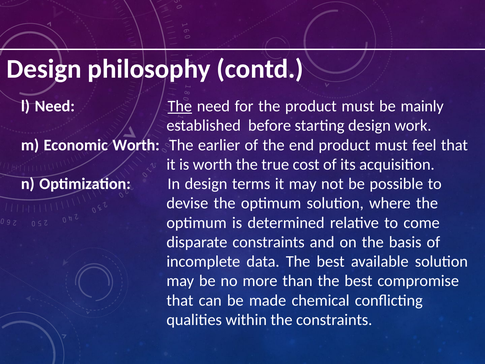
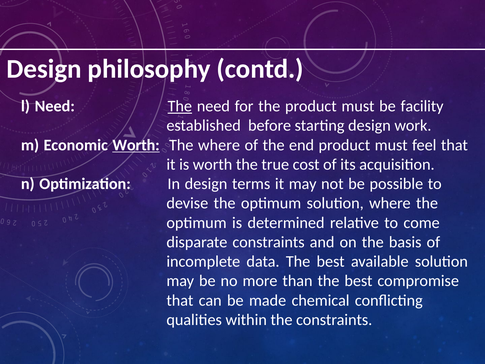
mainly: mainly -> facility
Worth at (136, 145) underline: none -> present
The earlier: earlier -> where
